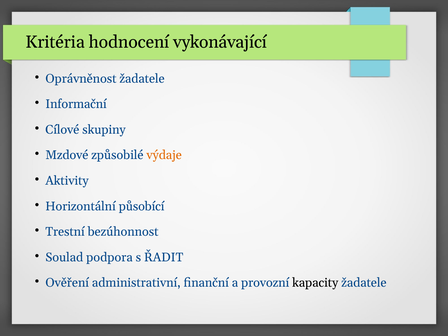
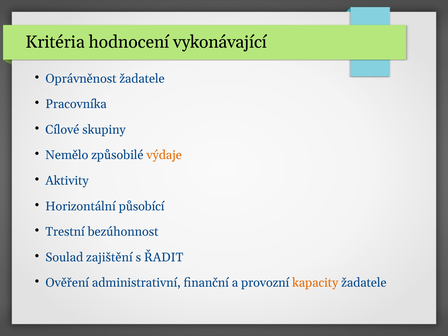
Informační: Informační -> Pracovníka
Mzdové: Mzdové -> Nemělo
podpora: podpora -> zajištění
kapacity colour: black -> orange
